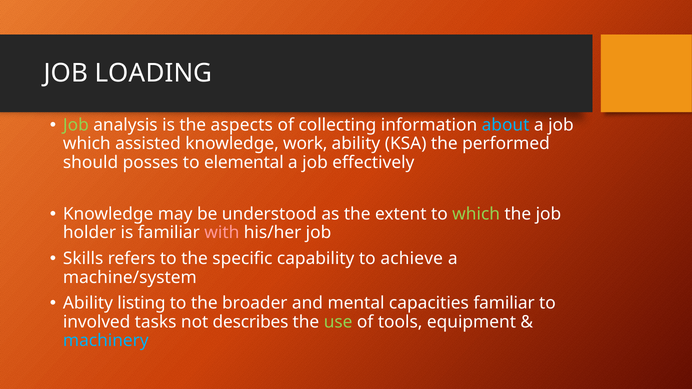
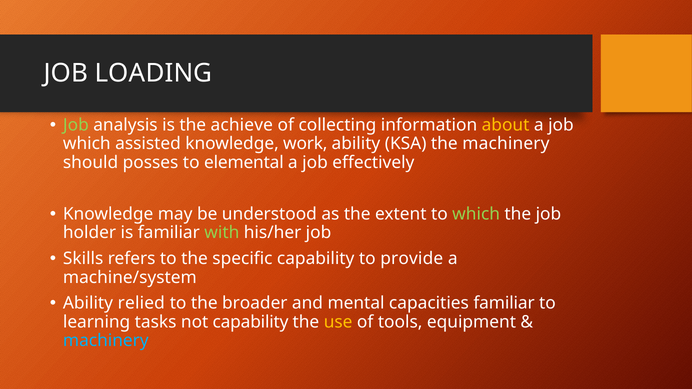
aspects: aspects -> achieve
about colour: light blue -> yellow
the performed: performed -> machinery
with colour: pink -> light green
achieve: achieve -> provide
listing: listing -> relied
involved: involved -> learning
not describes: describes -> capability
use colour: light green -> yellow
